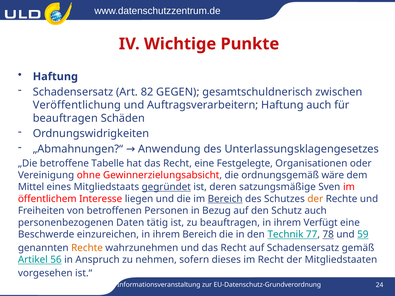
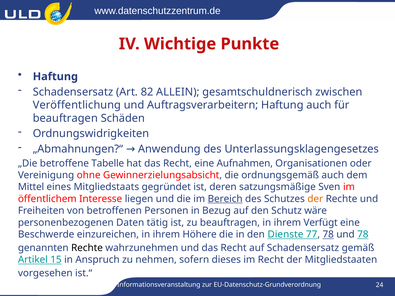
GEGEN: GEGEN -> ALLEIN
Festgelegte: Festgelegte -> Aufnahmen
ordnungsgemäß wäre: wäre -> auch
gegründet underline: present -> none
Schutz auch: auch -> wäre
ihrem Bereich: Bereich -> Höhere
Technik: Technik -> Dienste
und 59: 59 -> 78
Rechte at (87, 248) colour: orange -> black
56: 56 -> 15
